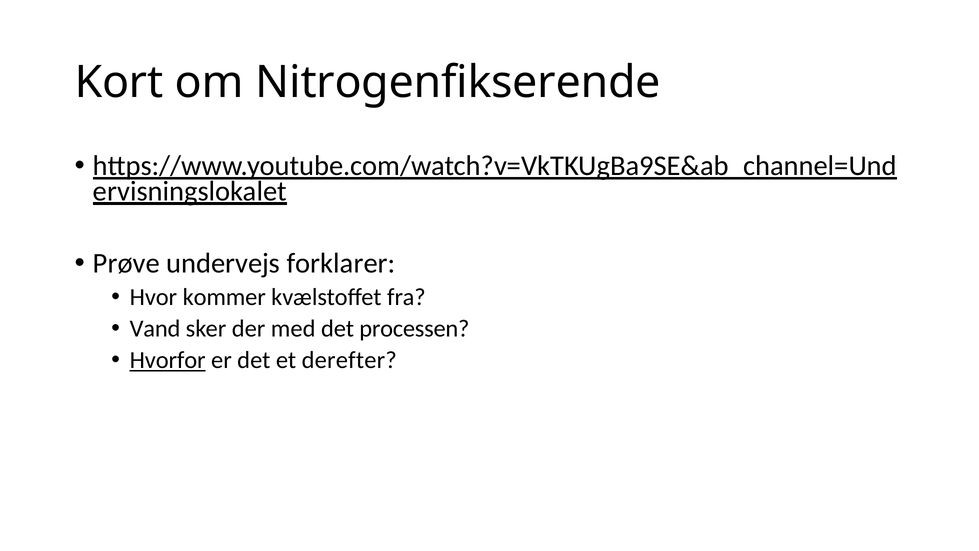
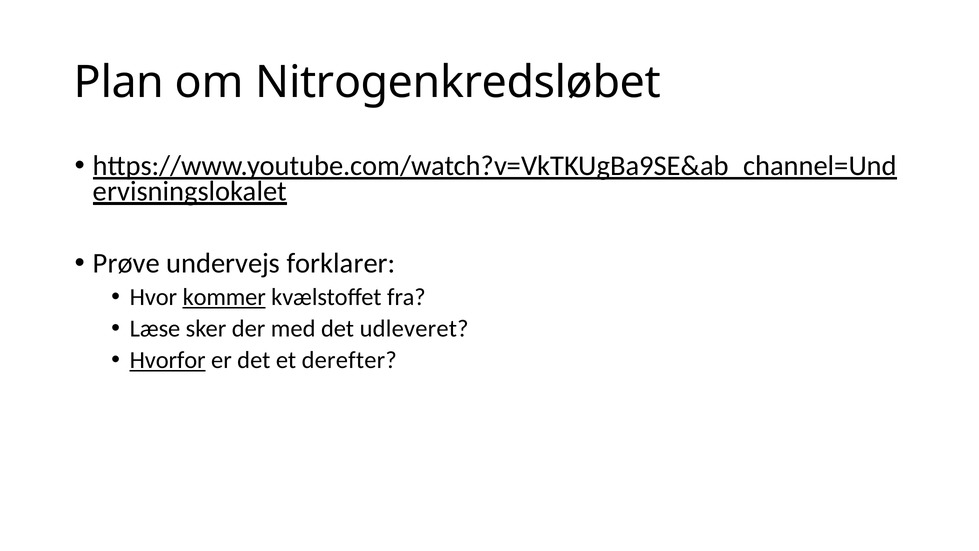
Kort: Kort -> Plan
Nitrogenfikserende: Nitrogenfikserende -> Nitrogenkredsløbet
kommer underline: none -> present
Vand: Vand -> Læse
processen: processen -> udleveret
